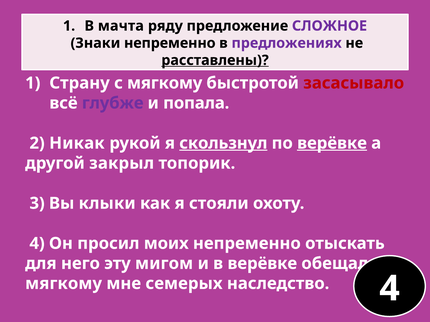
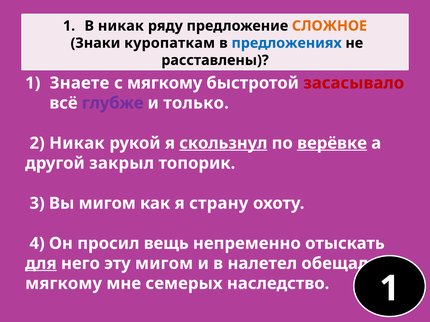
В мачта: мачта -> никак
СЛОЖНОЕ colour: purple -> orange
Знаки непременно: непременно -> куропаткам
предложениях colour: purple -> blue
расставлены underline: present -> none
Страну: Страну -> Знаете
попала: попала -> только
Вы клыки: клыки -> мигом
стояли: стояли -> страну
моих: моих -> вещь
для underline: none -> present
в верёвке: верёвке -> налетел
наследство 4: 4 -> 1
